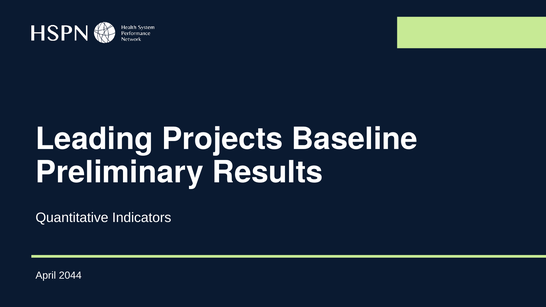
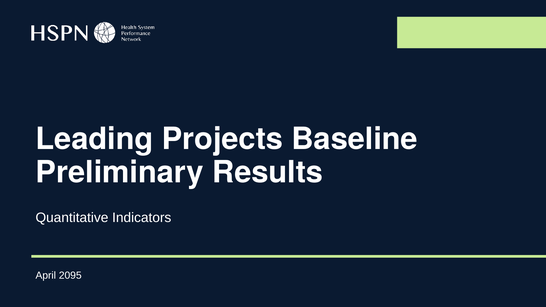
2044: 2044 -> 2095
